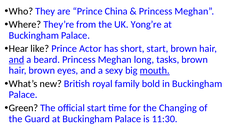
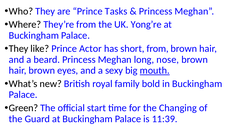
China: China -> Tasks
Hear at (19, 48): Hear -> They
short start: start -> from
and at (17, 59) underline: present -> none
tasks: tasks -> nose
11:30: 11:30 -> 11:39
